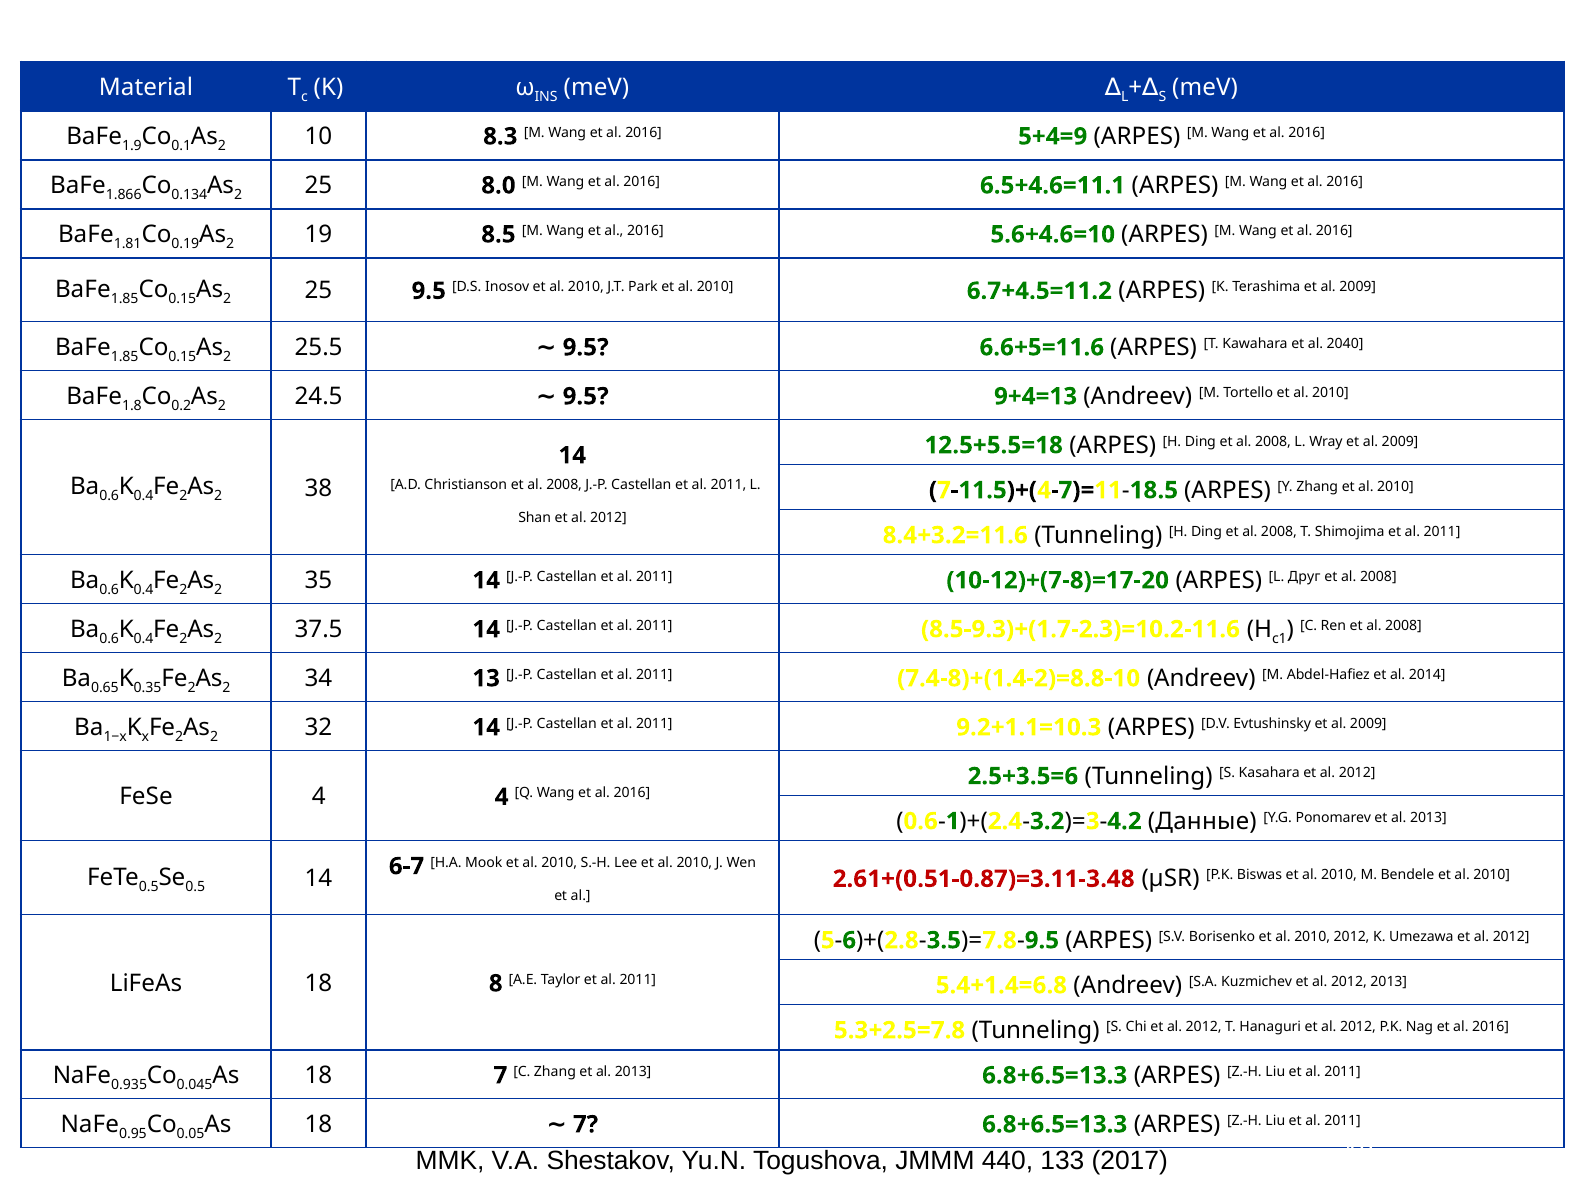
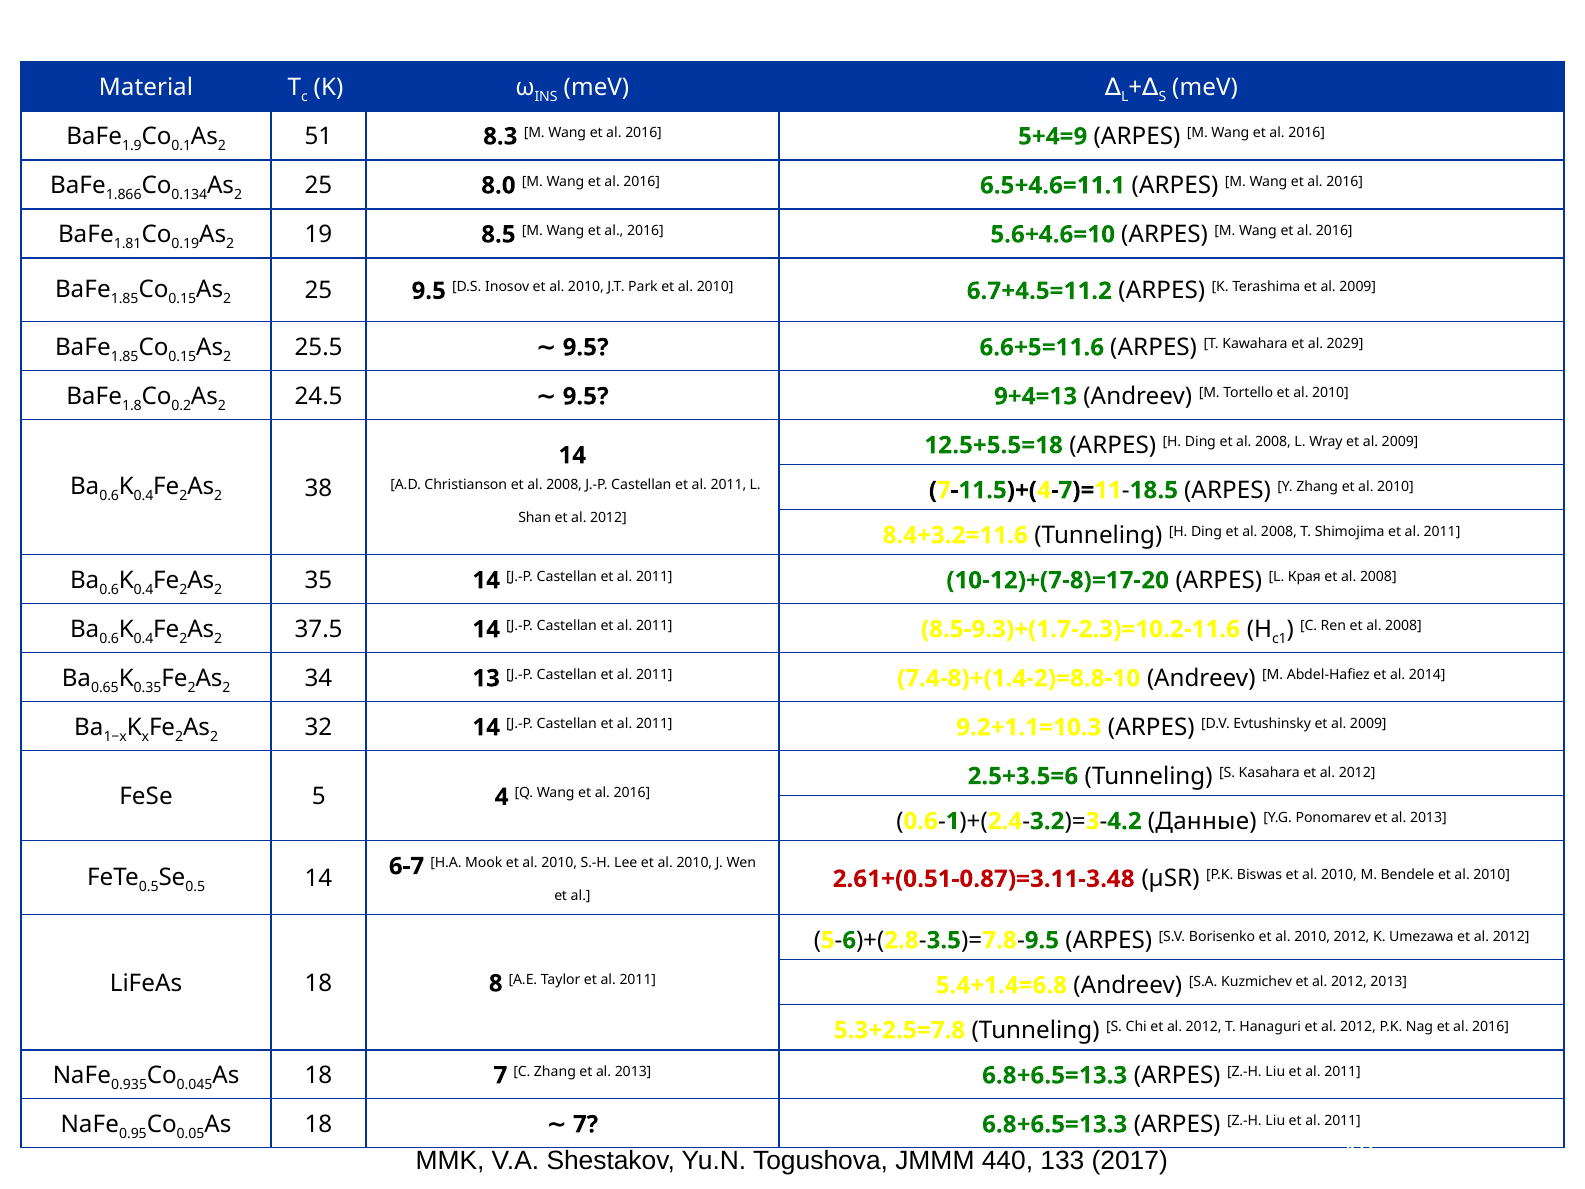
10: 10 -> 51
2040: 2040 -> 2029
Друг: Друг -> Края
FeSe 4: 4 -> 5
